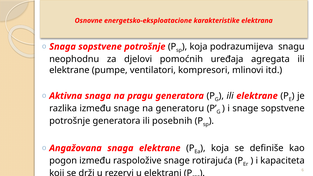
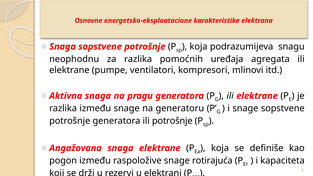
za djelovi: djelovi -> razlika
ili posebnih: posebnih -> potrošnje
